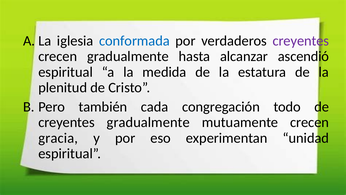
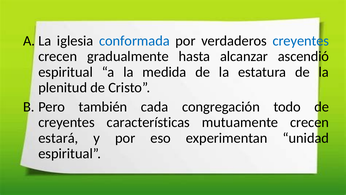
creyentes at (301, 41) colour: purple -> blue
creyentes gradualmente: gradualmente -> características
gracia: gracia -> estará
